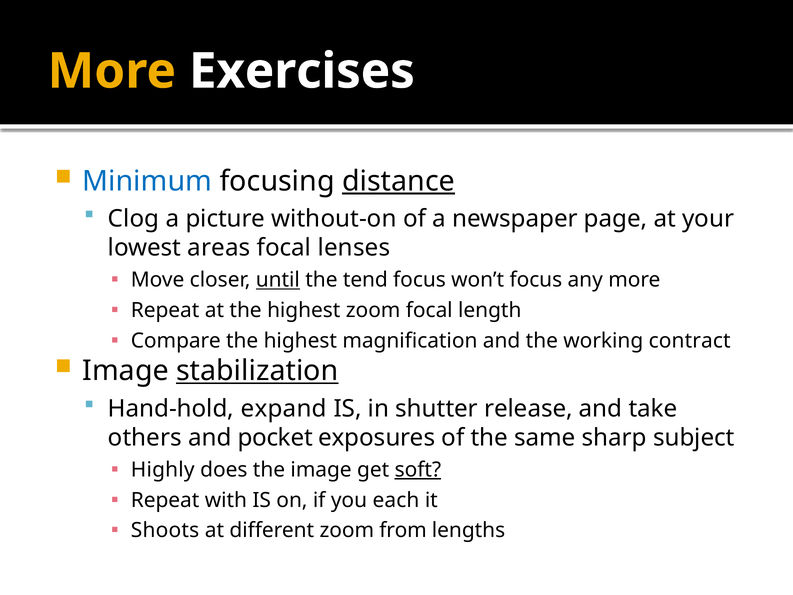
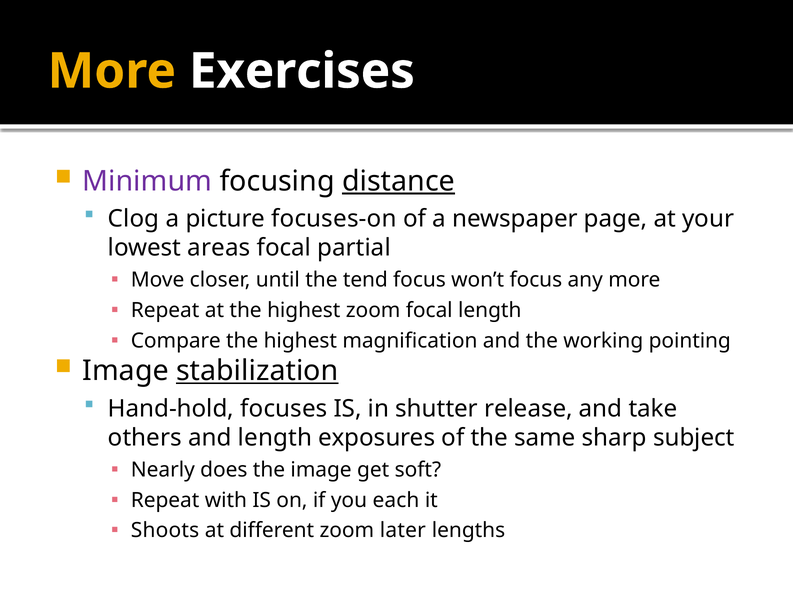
Minimum colour: blue -> purple
without-on: without-on -> focuses-on
lenses: lenses -> partial
until underline: present -> none
contract: contract -> pointing
expand: expand -> focuses
and pocket: pocket -> length
Highly: Highly -> Nearly
soft underline: present -> none
from: from -> later
